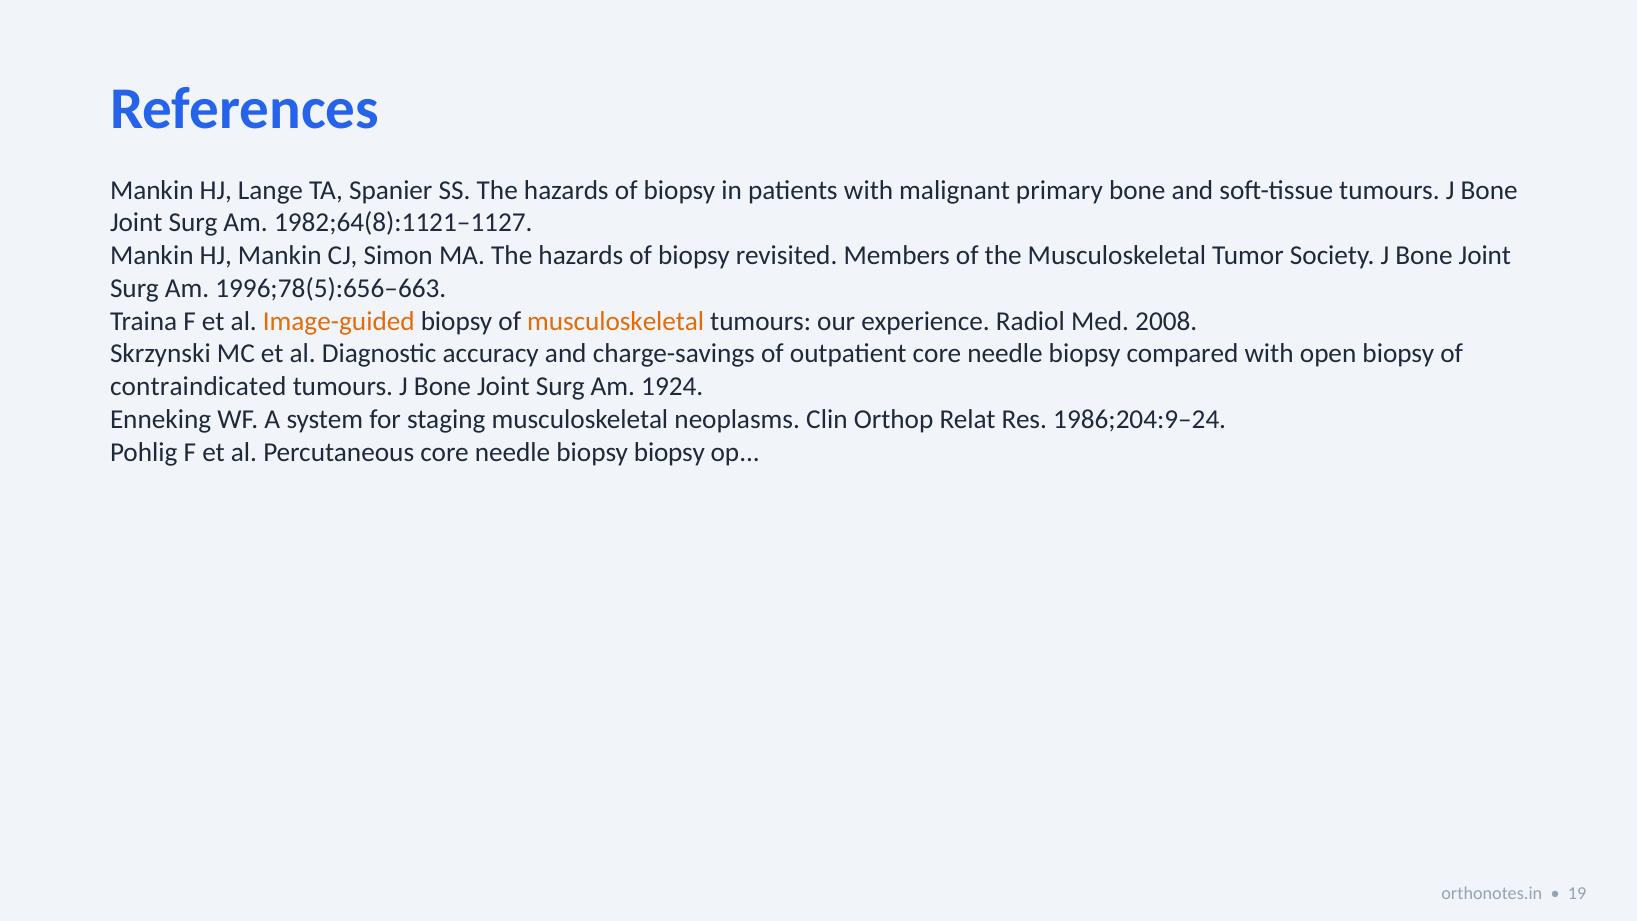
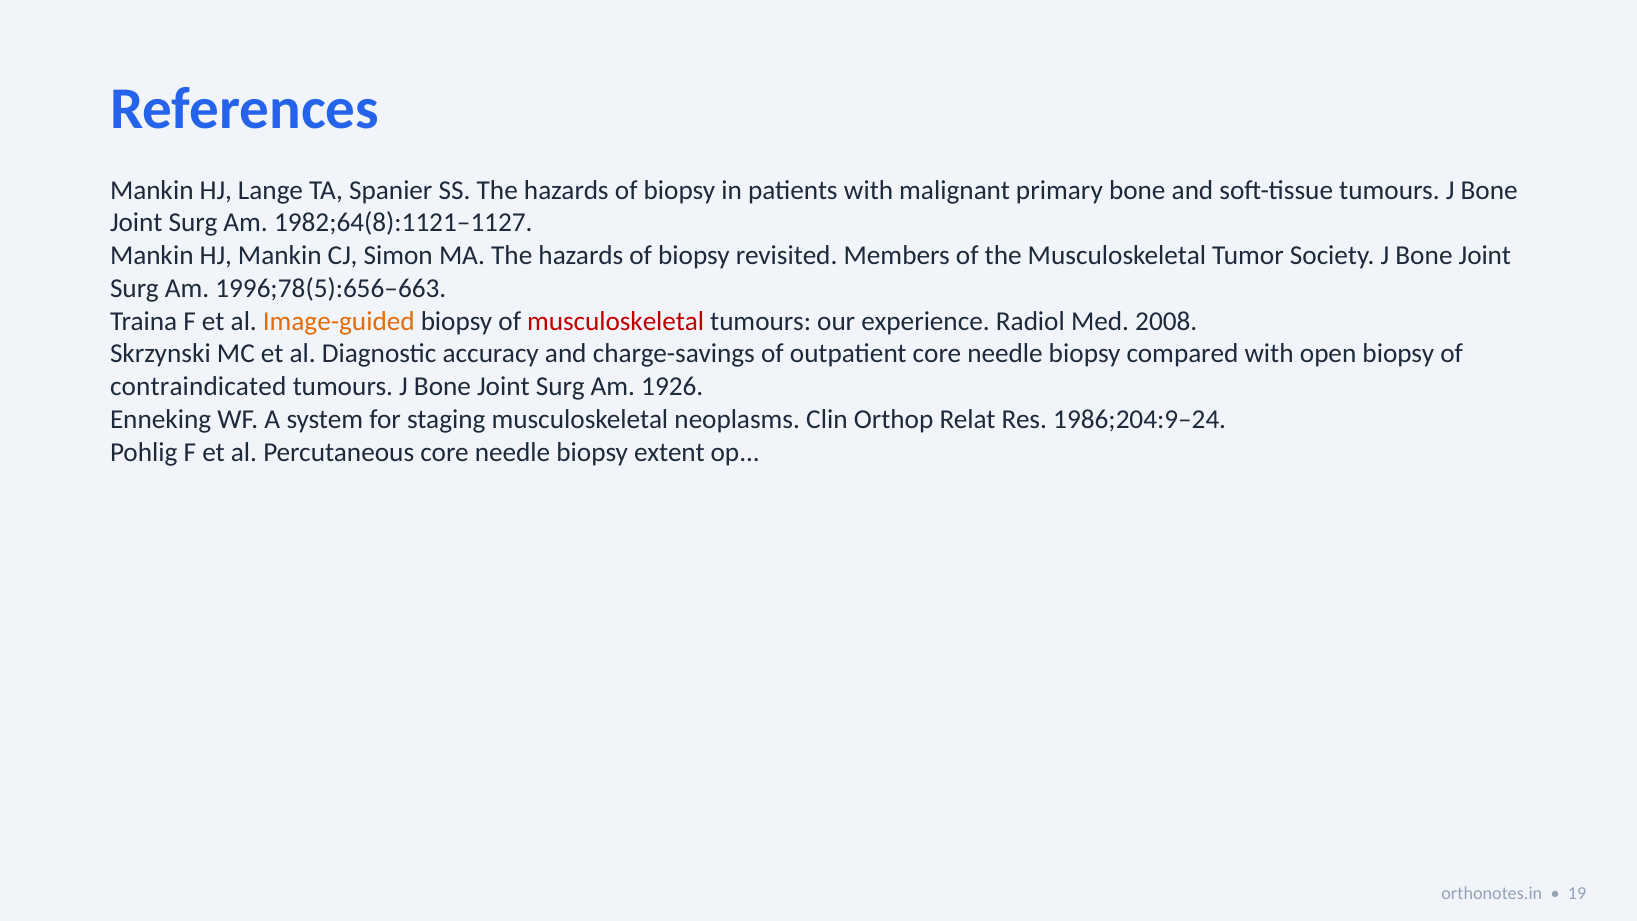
musculoskeletal at (616, 321) colour: orange -> red
1924: 1924 -> 1926
biopsy biopsy: biopsy -> extent
